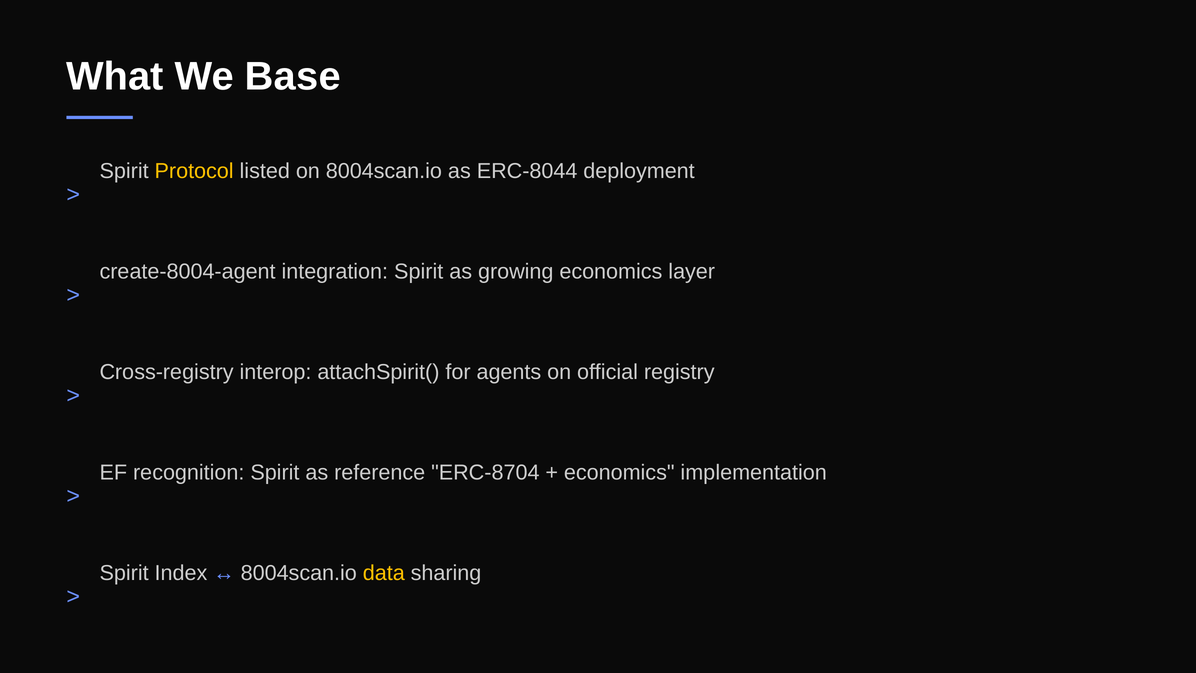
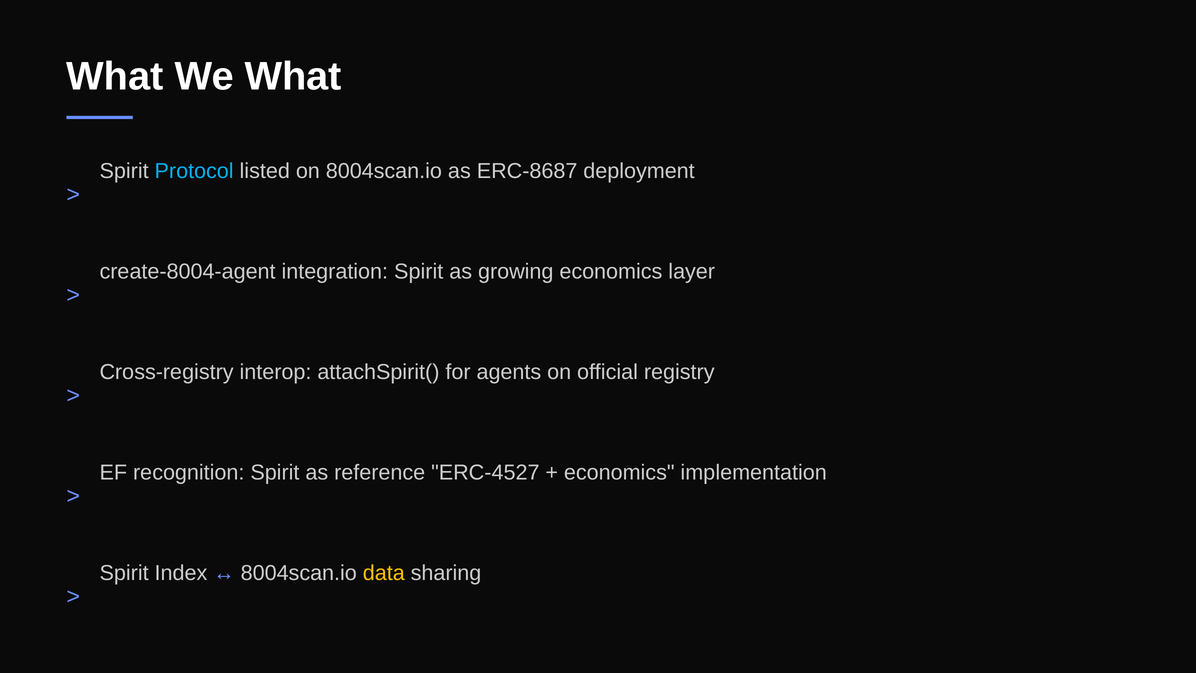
We Base: Base -> What
Protocol colour: yellow -> light blue
ERC-8044: ERC-8044 -> ERC-8687
ERC-8704: ERC-8704 -> ERC-4527
